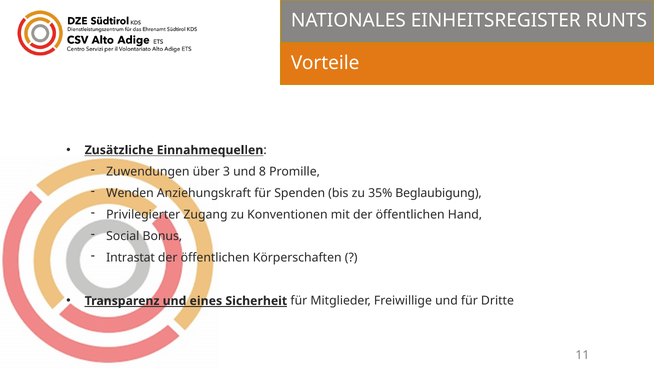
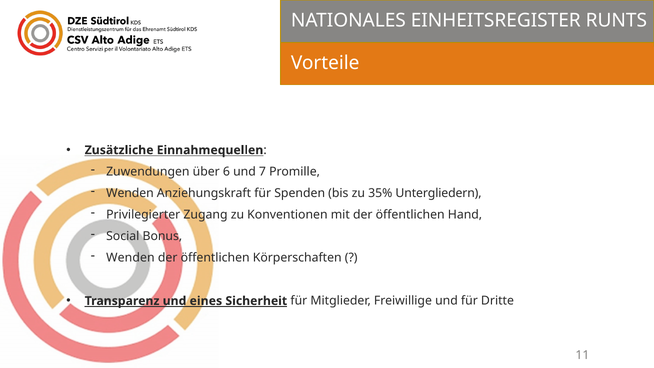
3: 3 -> 6
8: 8 -> 7
Beglaubigung: Beglaubigung -> Untergliedern
Intrastat at (131, 258): Intrastat -> Wenden
